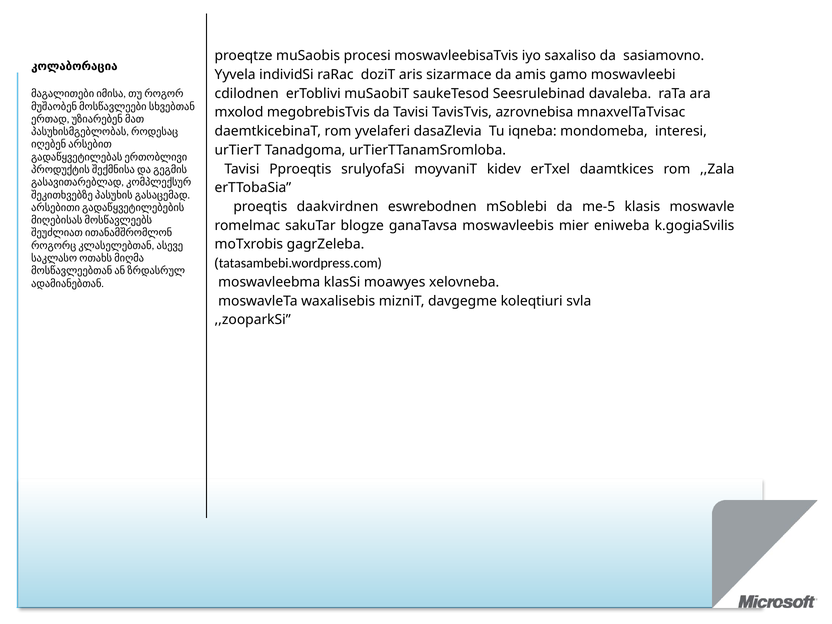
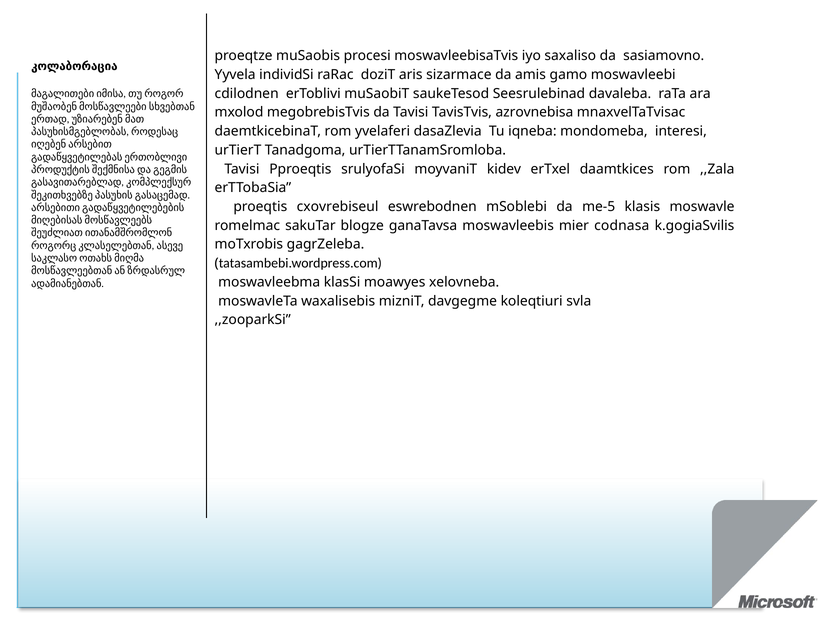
daakvirdnen: daakvirdnen -> cxovrebiseul
eniweba: eniweba -> codnasa
